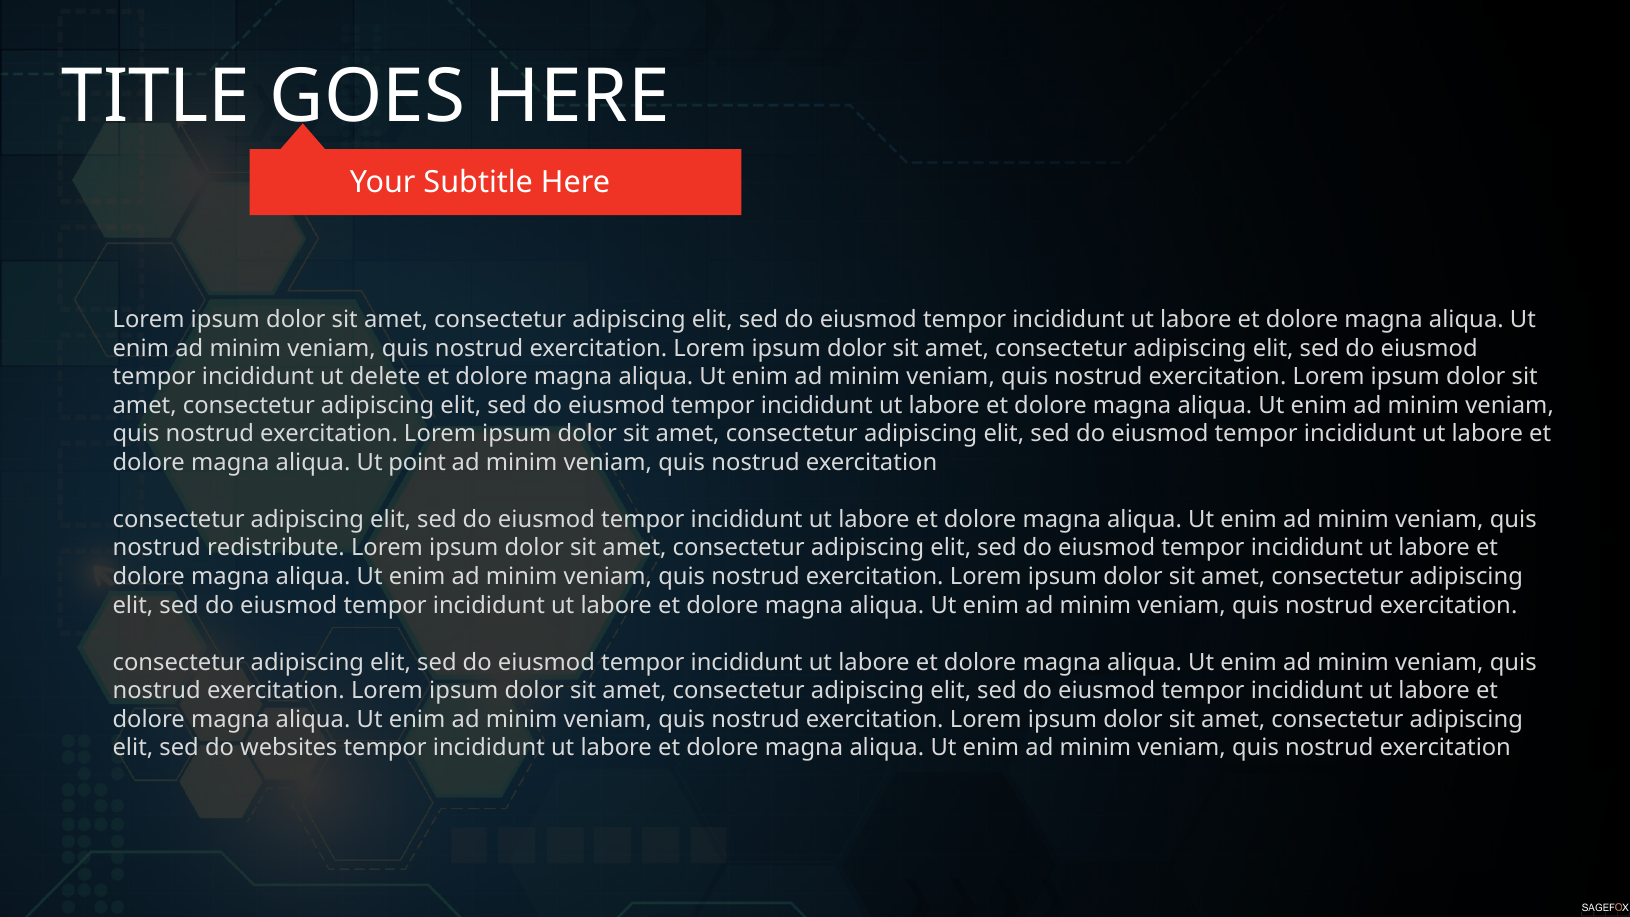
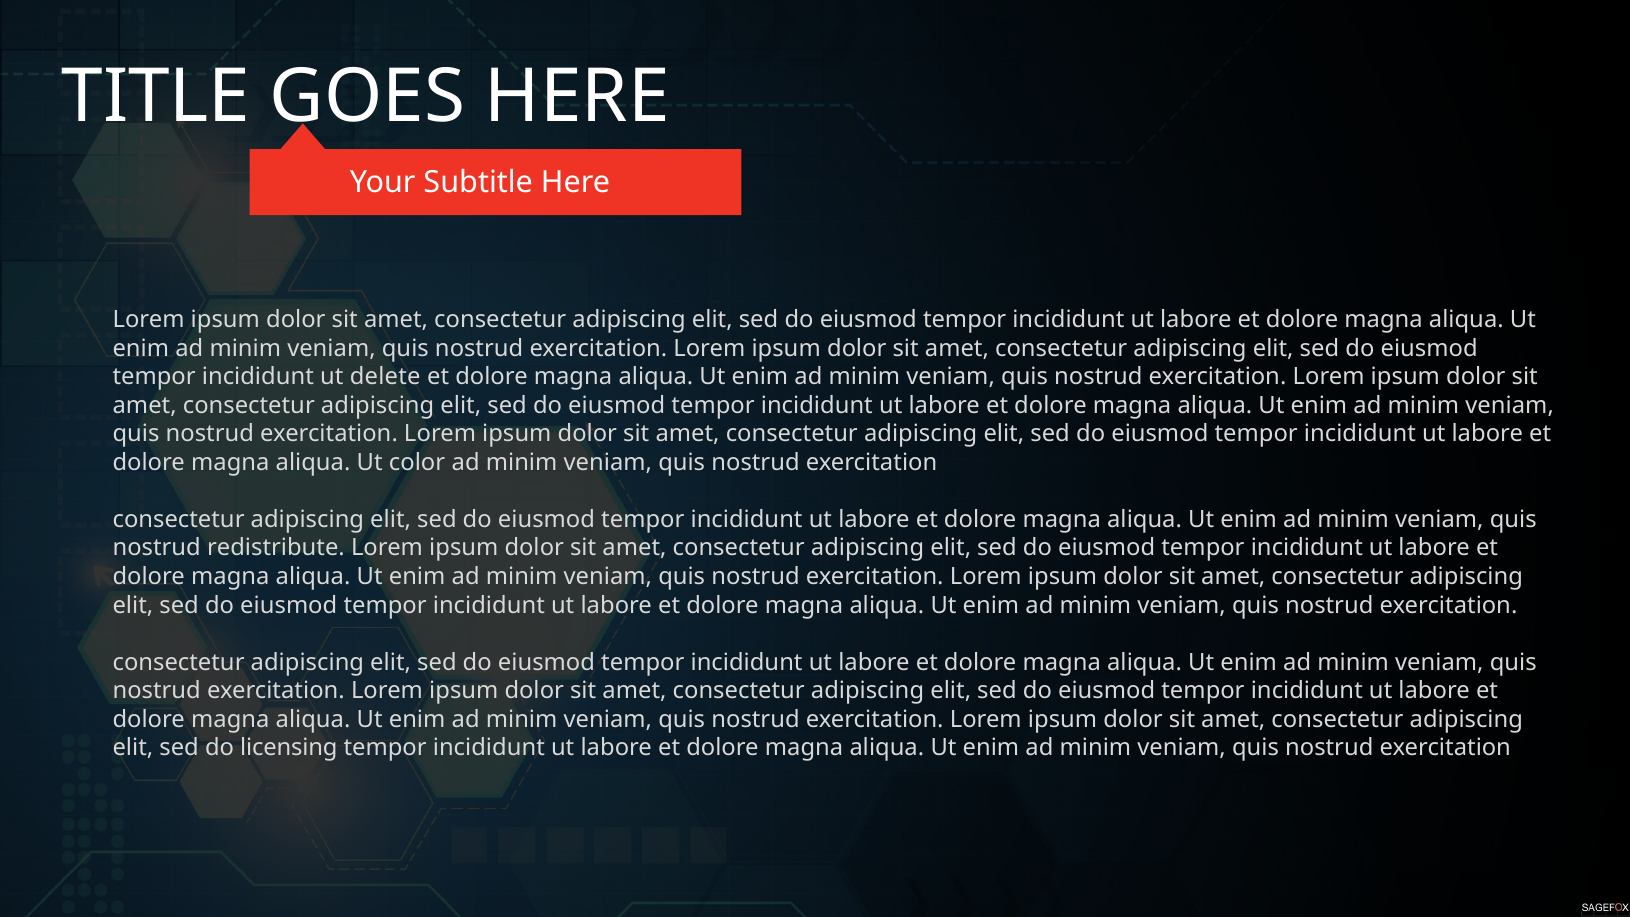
point: point -> color
websites: websites -> licensing
